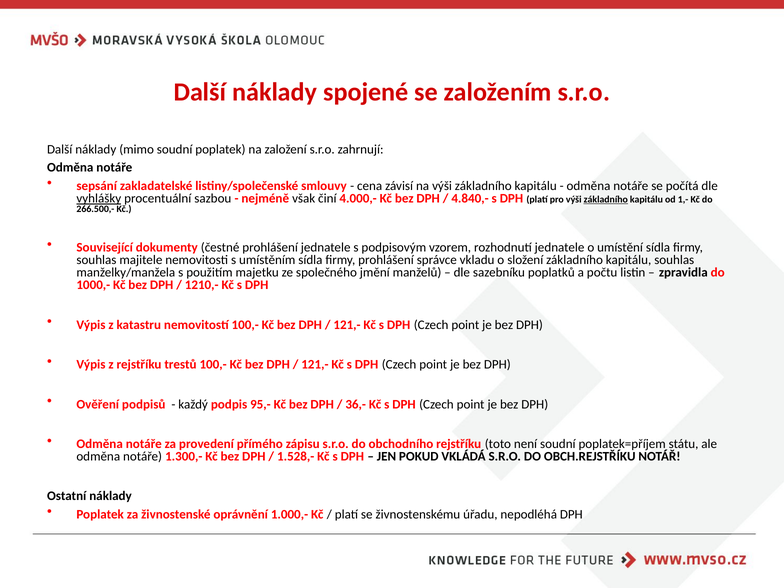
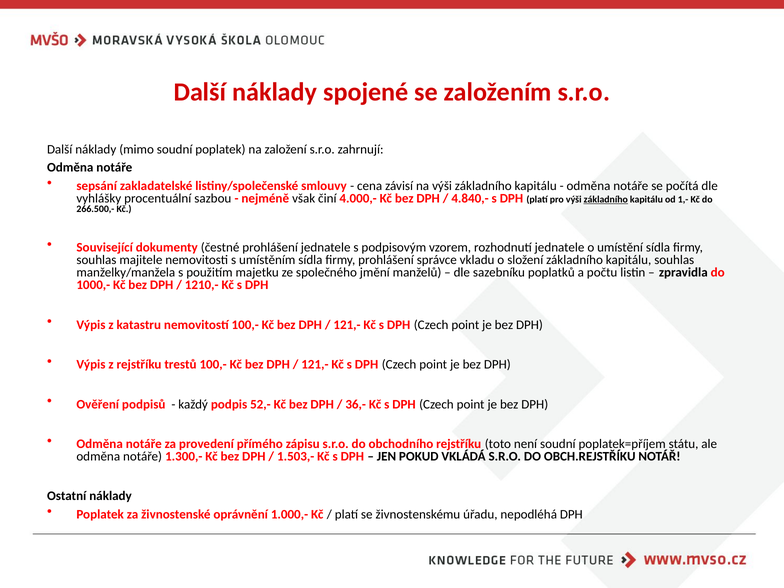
vyhlášky underline: present -> none
95,-: 95,- -> 52,-
1.528,-: 1.528,- -> 1.503,-
